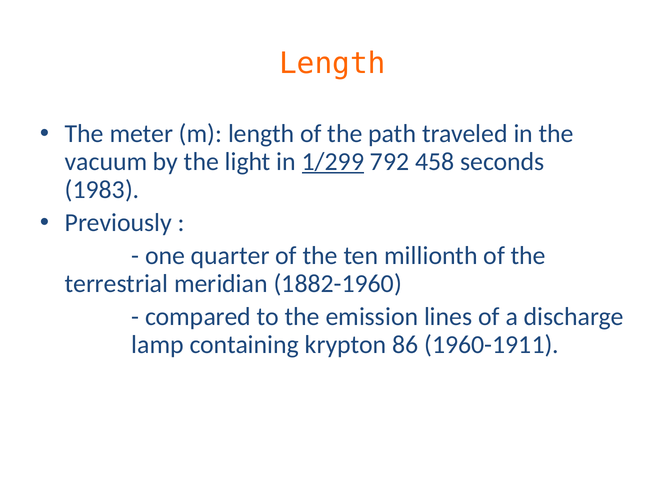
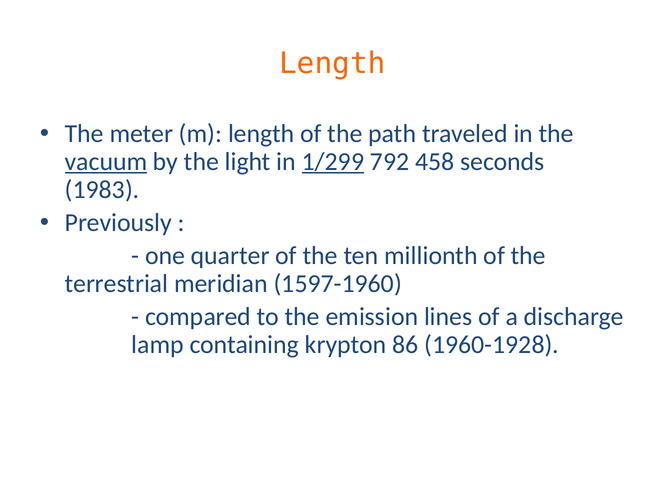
vacuum underline: none -> present
1882-1960: 1882-1960 -> 1597-1960
1960-1911: 1960-1911 -> 1960-1928
